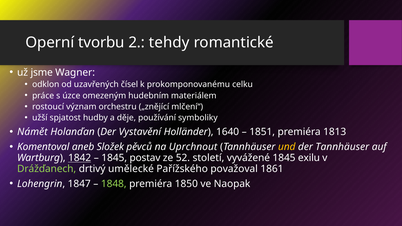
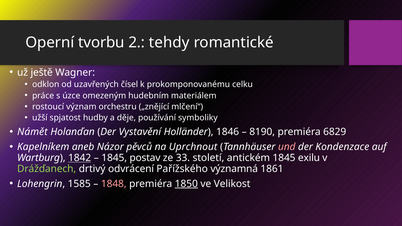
jsme: jsme -> ještě
1640: 1640 -> 1846
1851: 1851 -> 8190
1813: 1813 -> 6829
Komentoval: Komentoval -> Kapelníkem
Složek: Složek -> Názor
und colour: yellow -> pink
der Tannhäuser: Tannhäuser -> Kondenzace
52: 52 -> 33
vyvážené: vyvážené -> antickém
umělecké: umělecké -> odvrácení
považoval: považoval -> významná
1847: 1847 -> 1585
1848 colour: light green -> pink
1850 underline: none -> present
Naopak: Naopak -> Velikost
